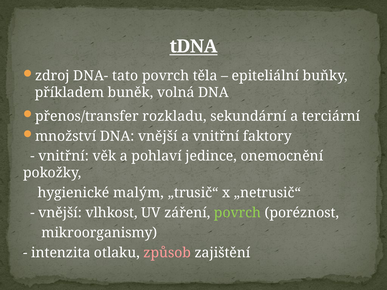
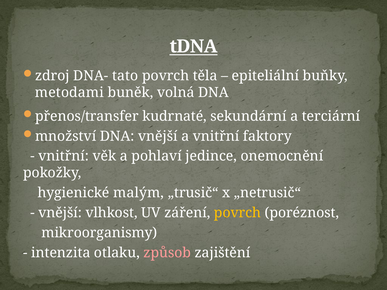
příkladem: příkladem -> metodami
rozkladu: rozkladu -> kudrnaté
povrch at (237, 213) colour: light green -> yellow
